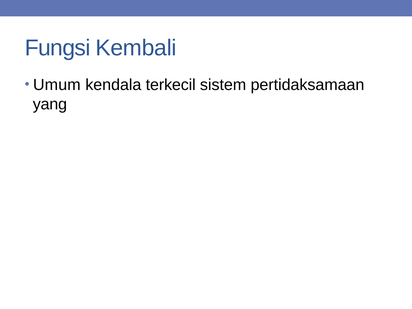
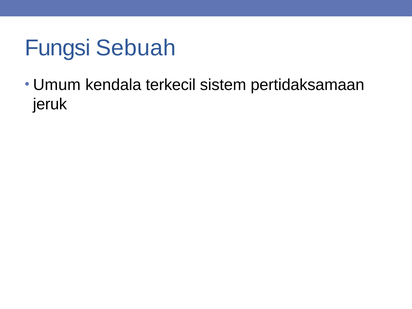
Kembali: Kembali -> Sebuah
yang: yang -> jeruk
